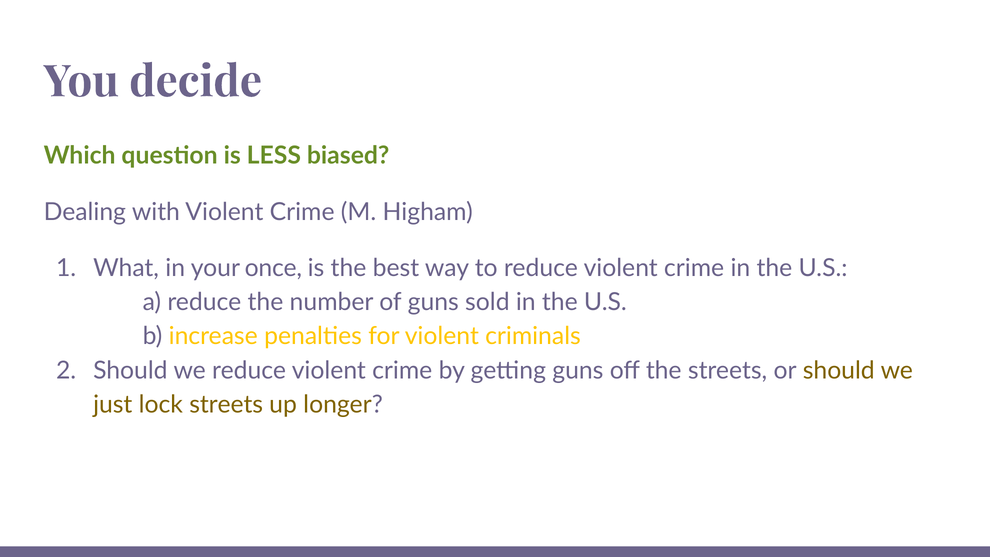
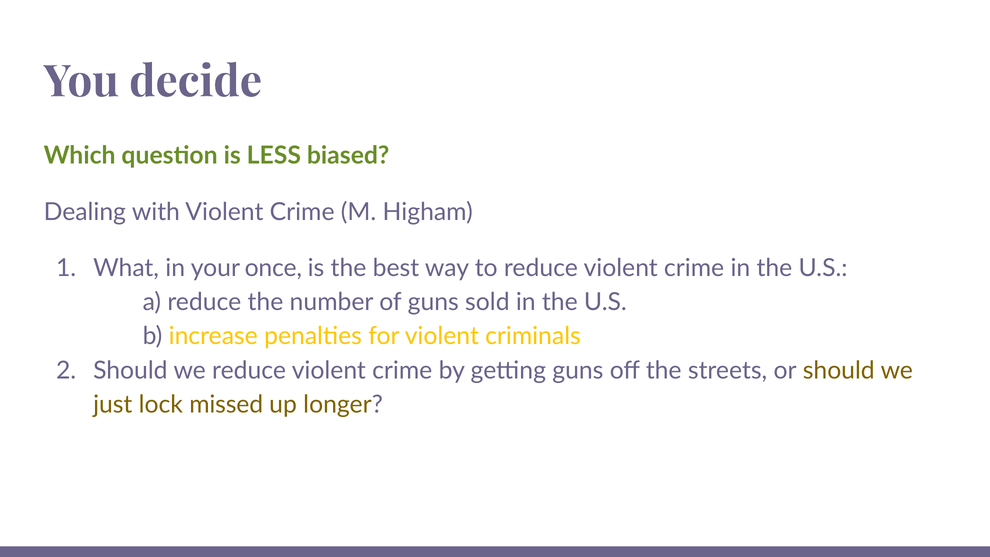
lock streets: streets -> missed
